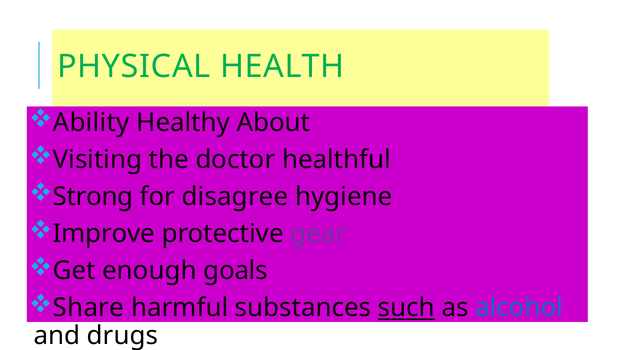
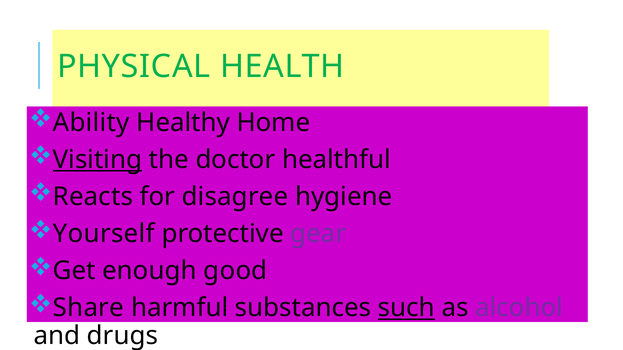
About: About -> Home
Visiting underline: none -> present
Strong: Strong -> Reacts
Improve: Improve -> Yourself
goals: goals -> good
alcohol colour: blue -> purple
